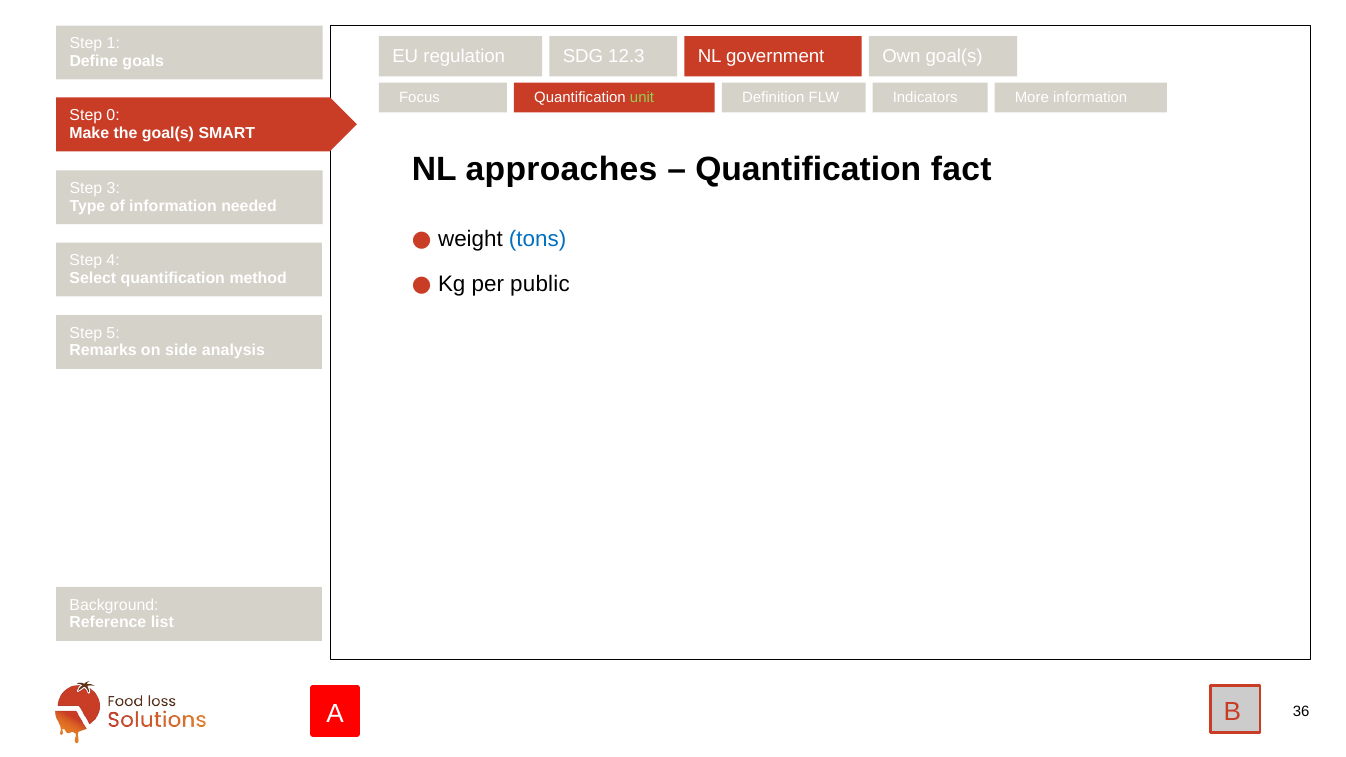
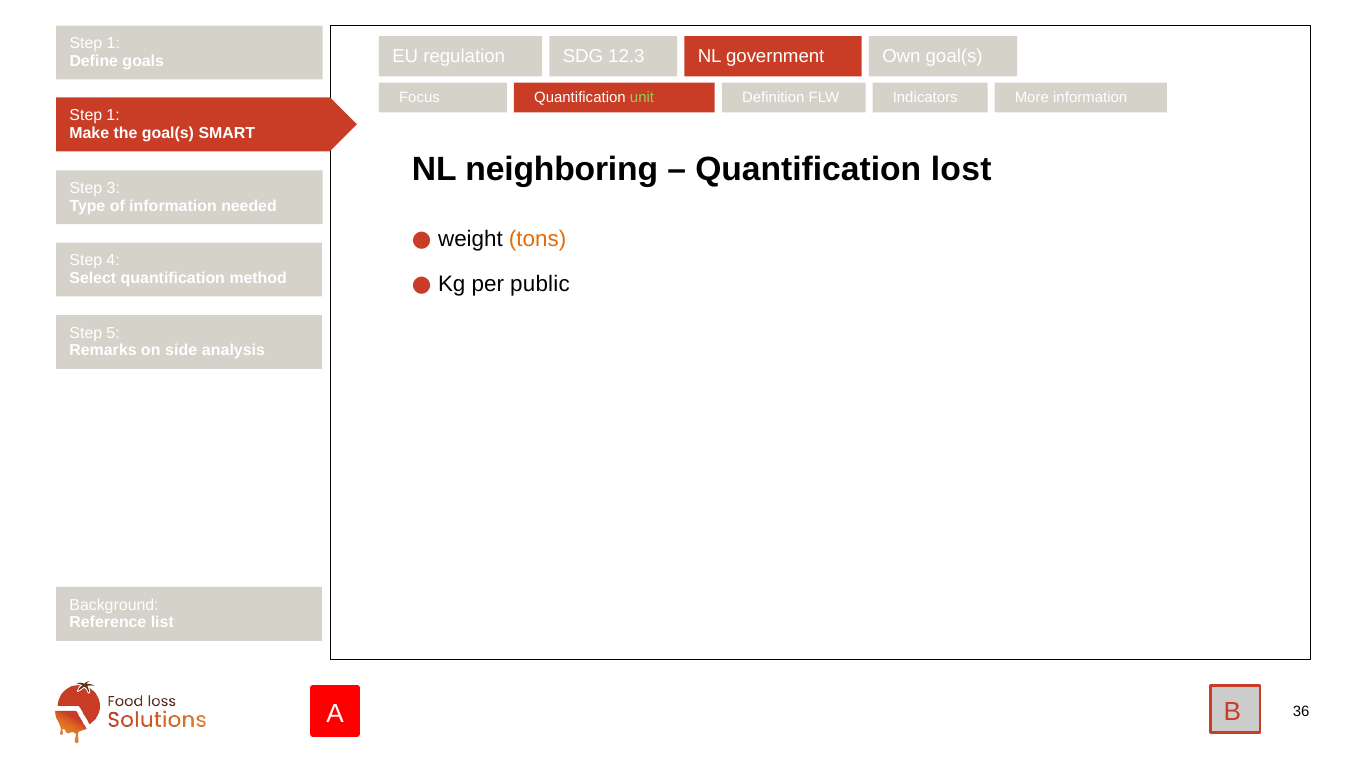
0 at (113, 115): 0 -> 1
approaches: approaches -> neighboring
fact: fact -> lost
tons colour: blue -> orange
